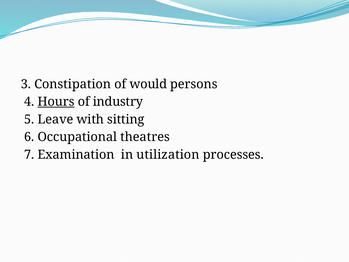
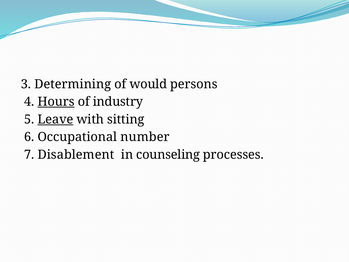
Constipation: Constipation -> Determining
Leave underline: none -> present
theatres: theatres -> number
Examination: Examination -> Disablement
utilization: utilization -> counseling
